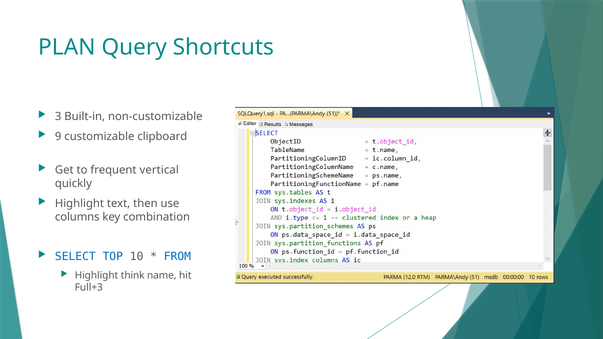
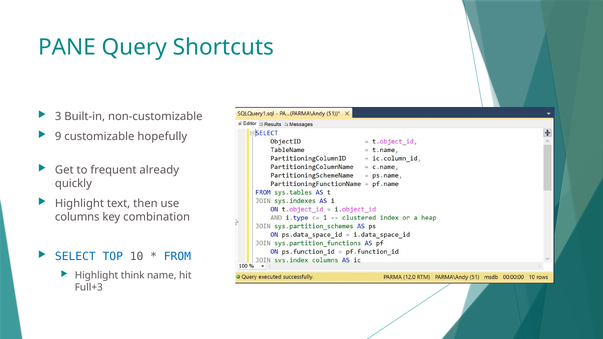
PLAN: PLAN -> PANE
clipboard: clipboard -> hopefully
vertical: vertical -> already
